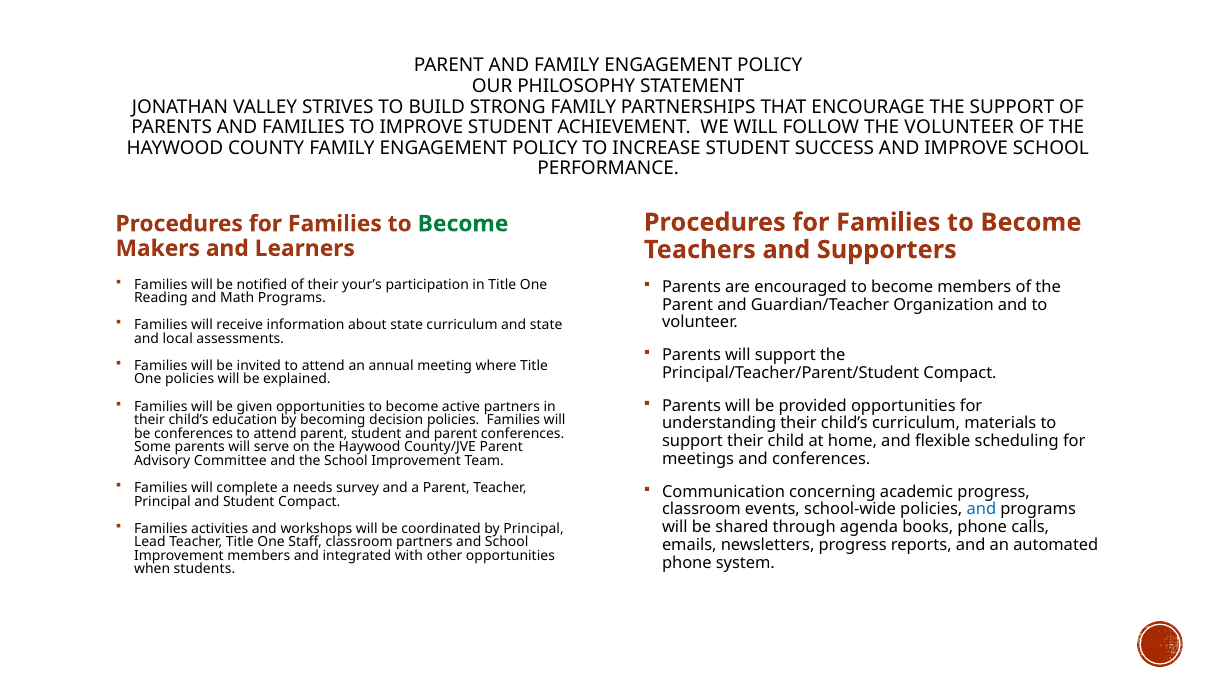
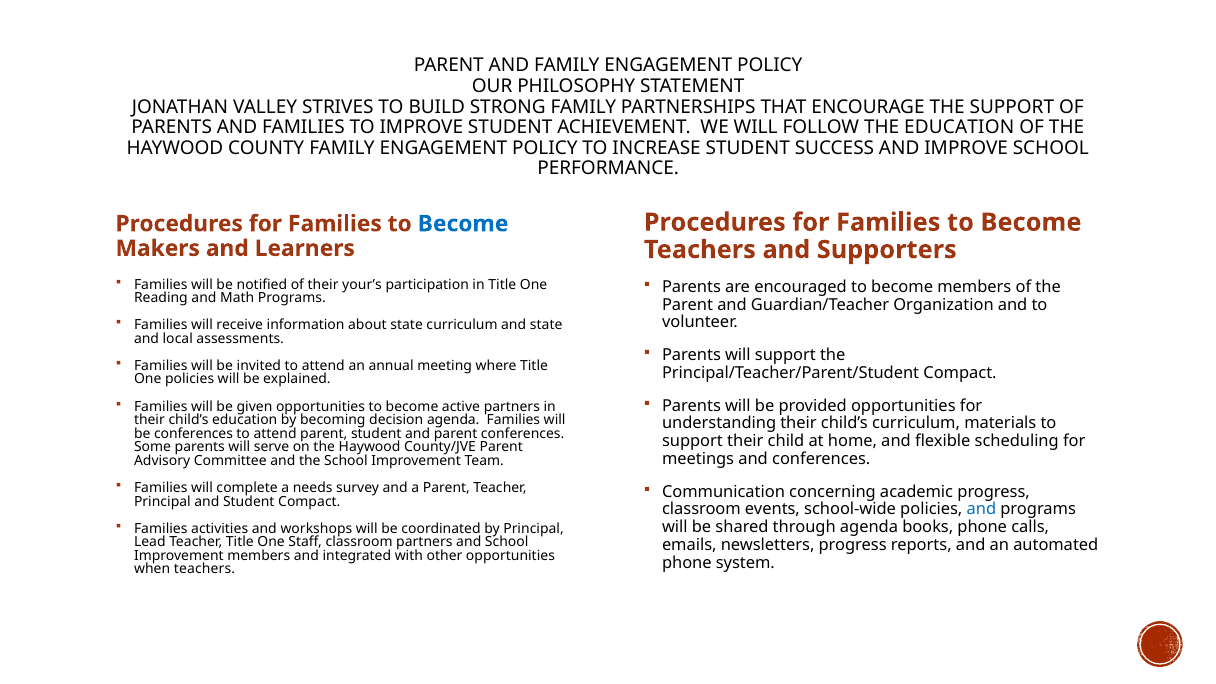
THE VOLUNTEER: VOLUNTEER -> EDUCATION
Become at (463, 224) colour: green -> blue
decision policies: policies -> agenda
when students: students -> teachers
